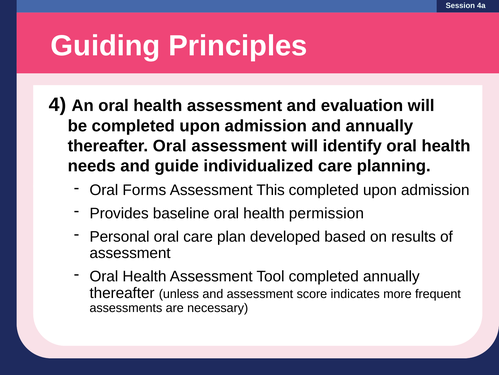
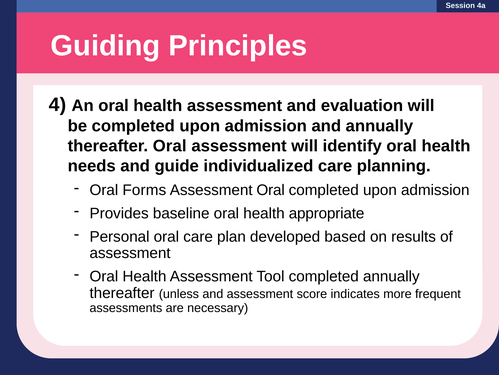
Assessment This: This -> Oral
permission: permission -> appropriate
